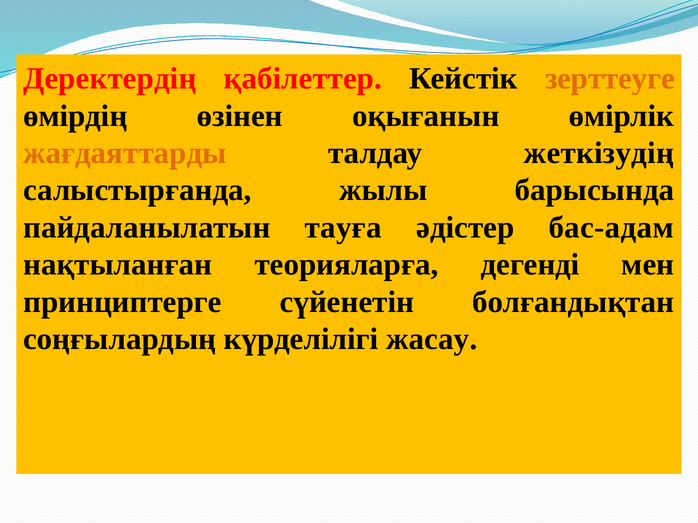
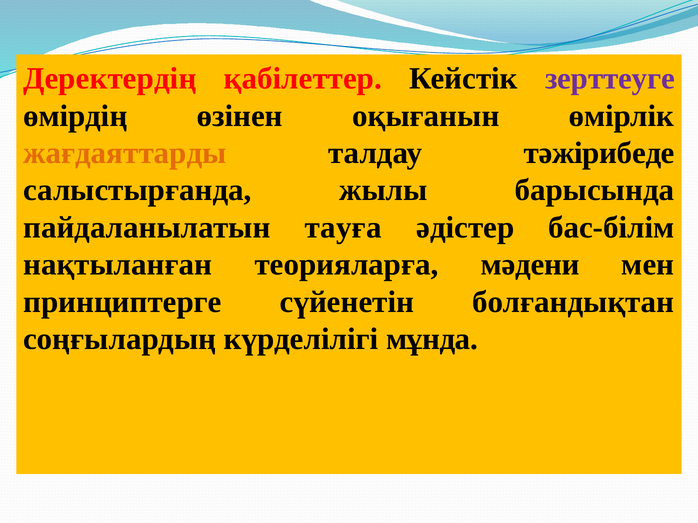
зерттеуге colour: orange -> purple
жеткізудің: жеткізудің -> тәжірибеде
бас-адам: бас-адам -> бас-білім
дегенді: дегенді -> мәдени
жасау: жасау -> мұнда
